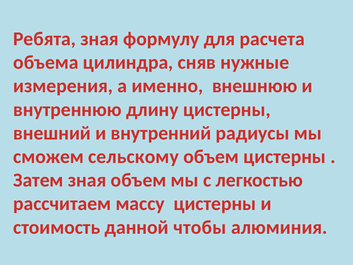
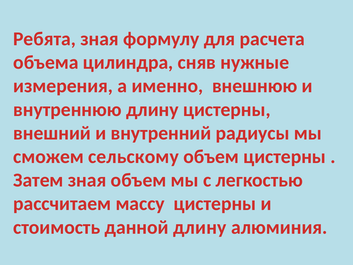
данной чтобы: чтобы -> длину
